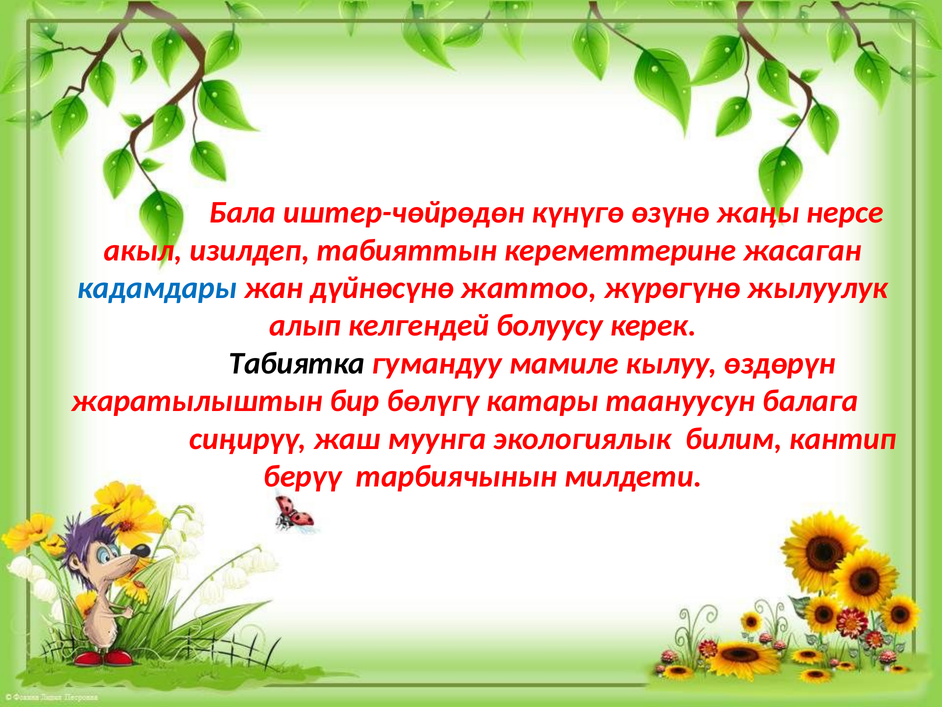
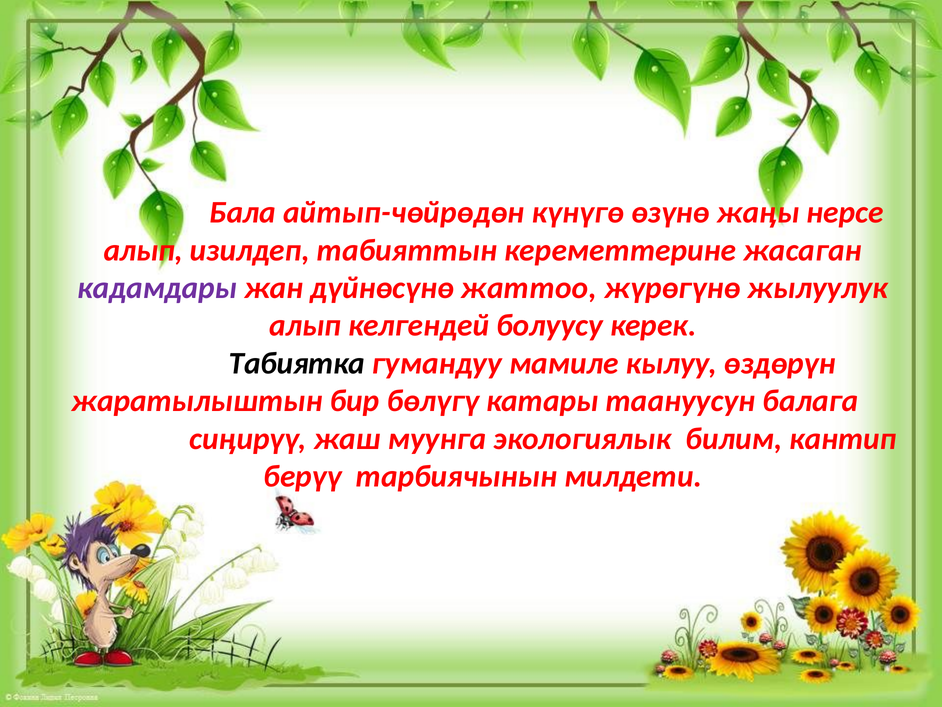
иштер-чөйрөдөн: иштер-чөйрөдөн -> айтып-чөйрөдөн
акыл at (143, 250): акыл -> алып
кадамдары colour: blue -> purple
